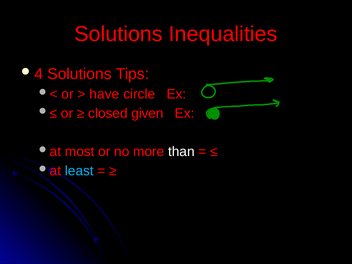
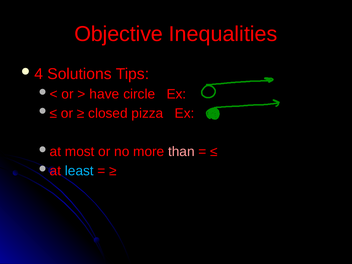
Solutions at (118, 34): Solutions -> Objective
given: given -> pizza
than colour: white -> pink
